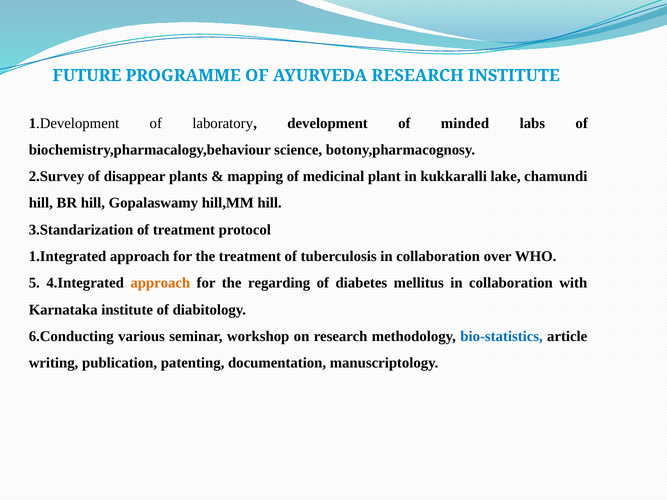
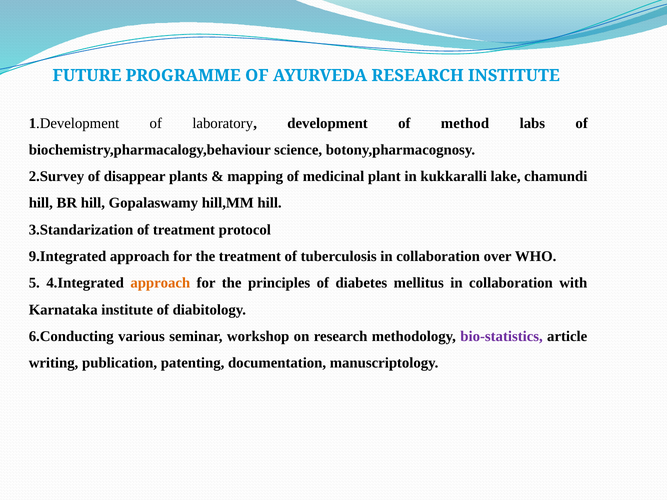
minded: minded -> method
1.Integrated: 1.Integrated -> 9.Integrated
regarding: regarding -> principles
bio-statistics colour: blue -> purple
